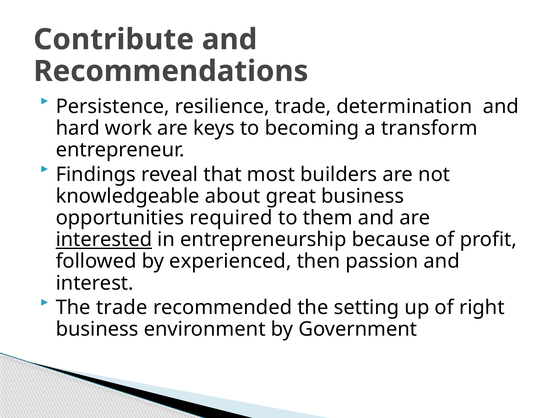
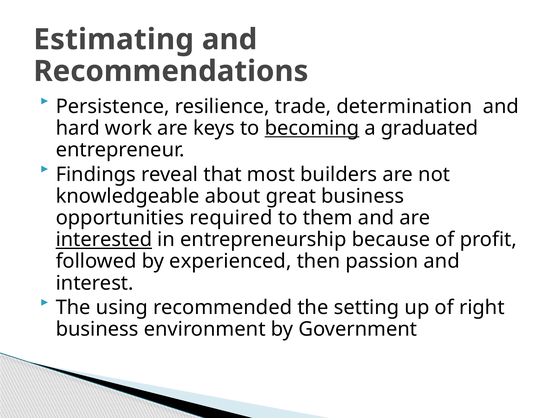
Contribute: Contribute -> Estimating
becoming underline: none -> present
transform: transform -> graduated
The trade: trade -> using
